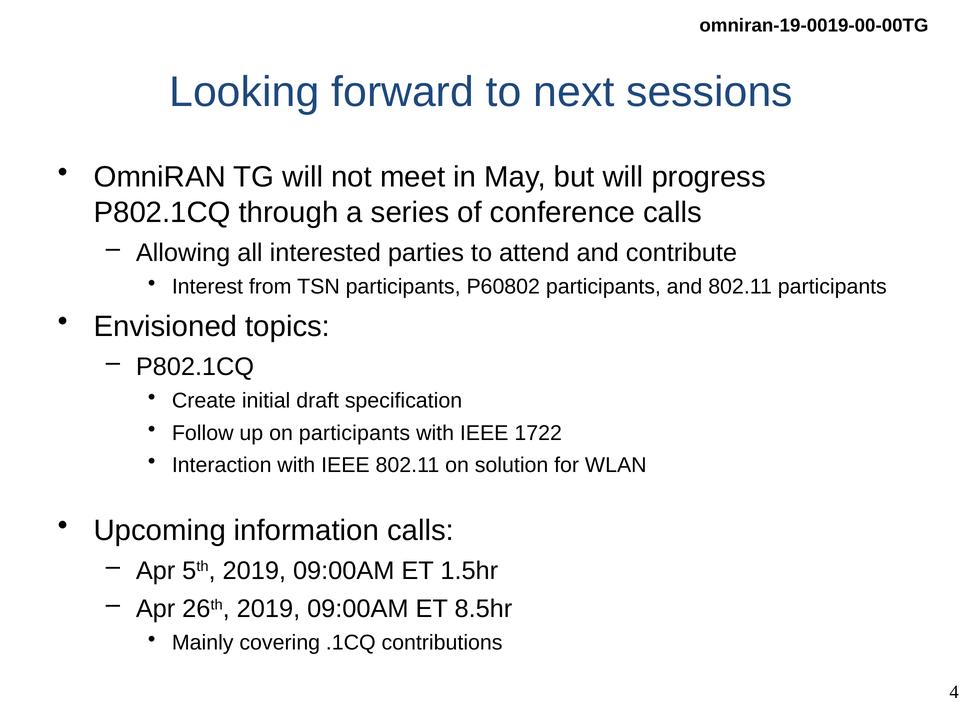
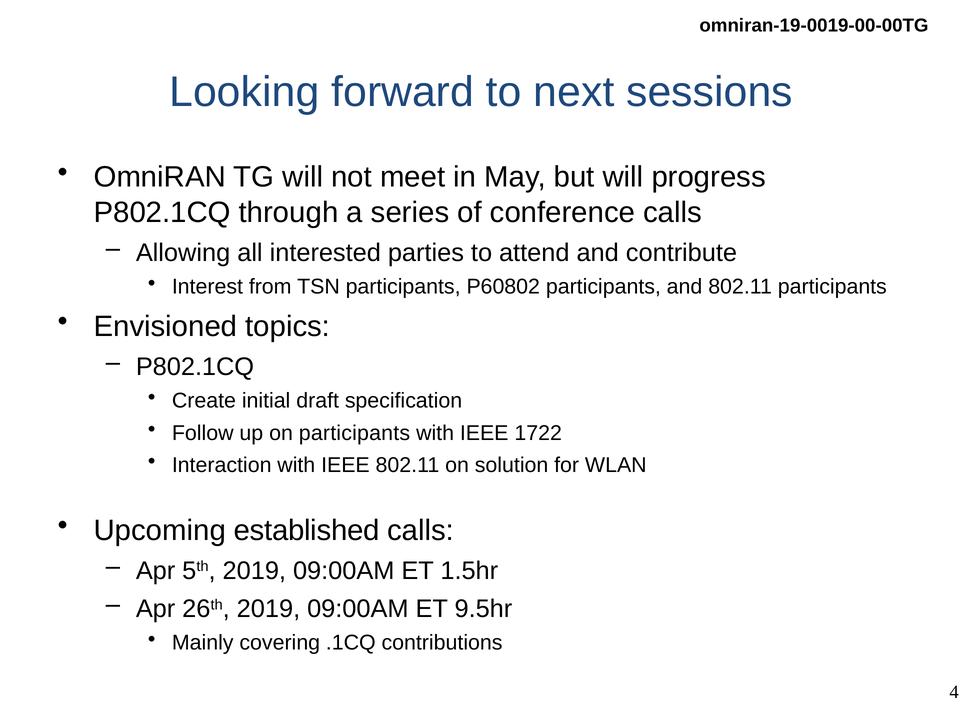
information: information -> established
8.5hr: 8.5hr -> 9.5hr
